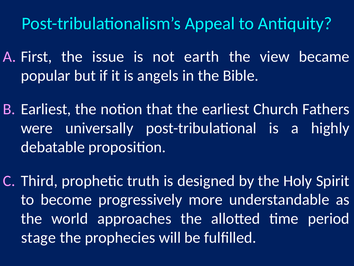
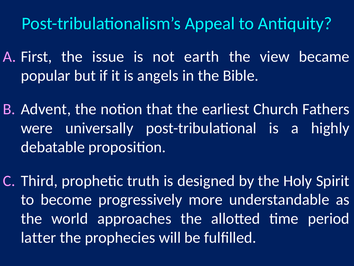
Earliest at (46, 109): Earliest -> Advent
stage: stage -> latter
